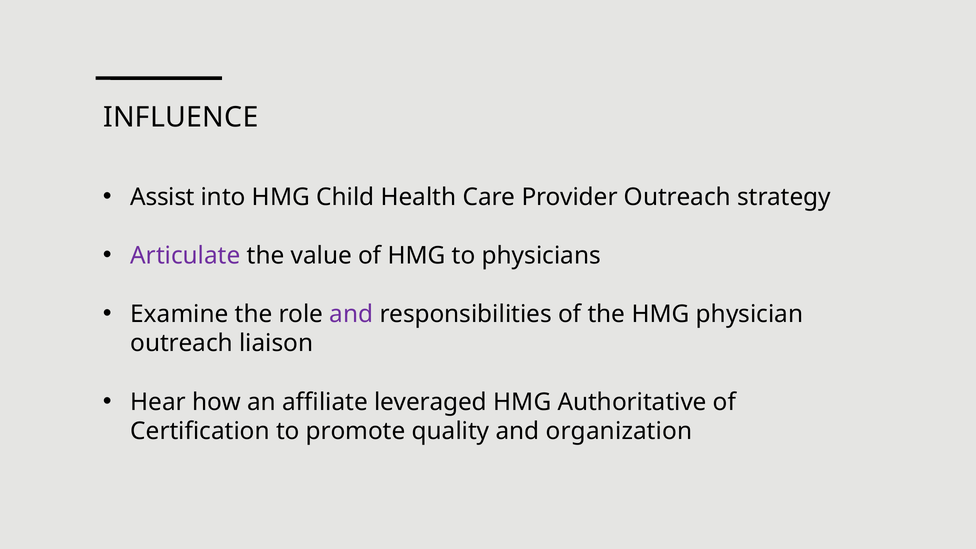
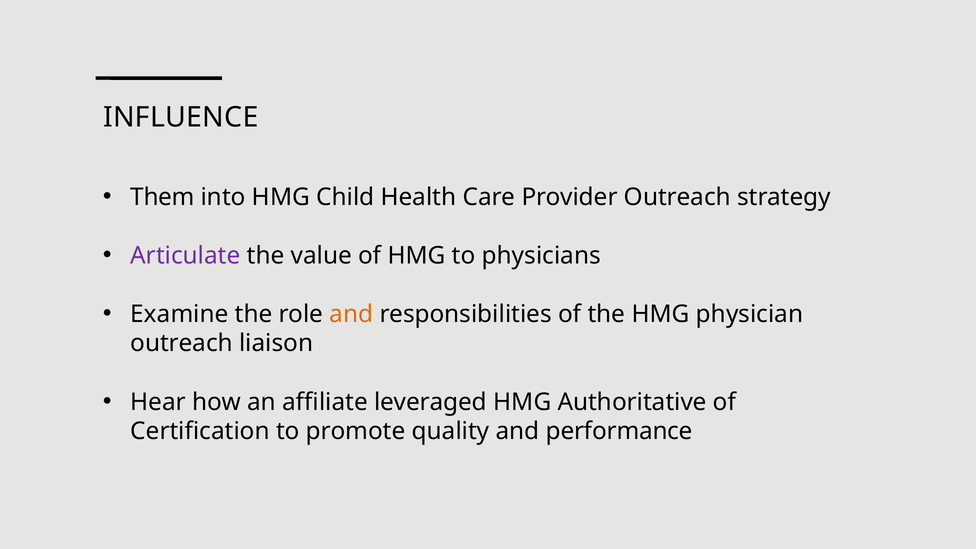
Assist: Assist -> Them
and at (351, 314) colour: purple -> orange
organization: organization -> performance
